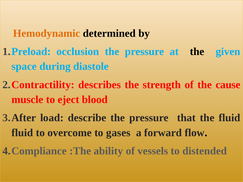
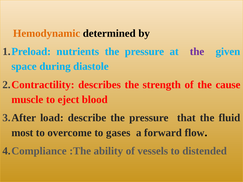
occlusion: occlusion -> nutrients
the at (197, 52) colour: black -> purple
fluid at (22, 133): fluid -> most
